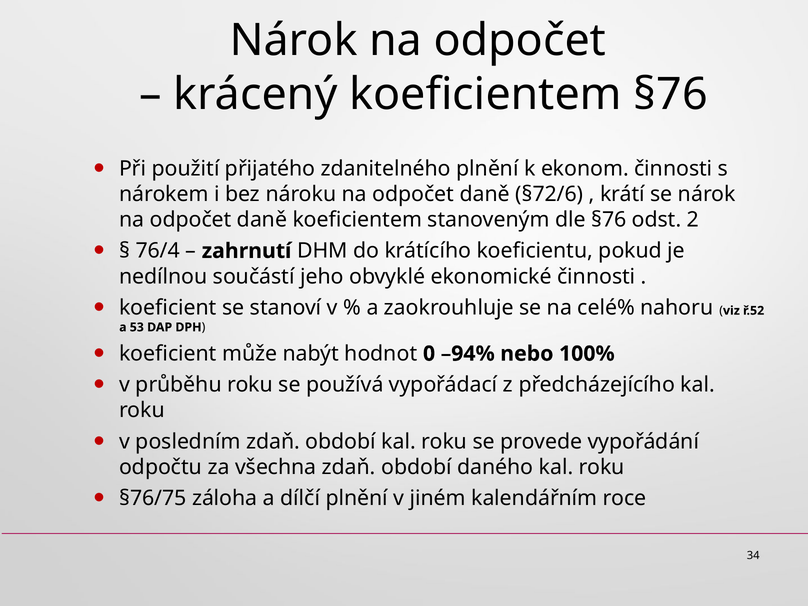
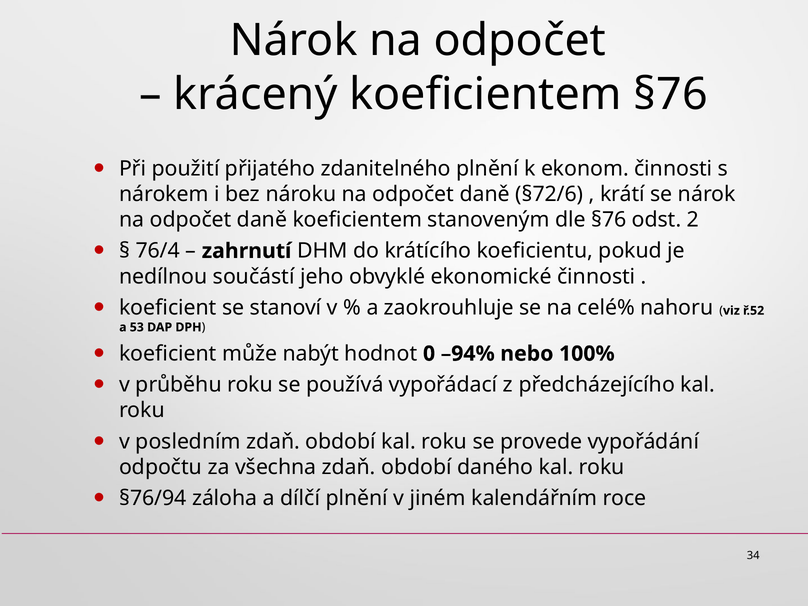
§76/75: §76/75 -> §76/94
